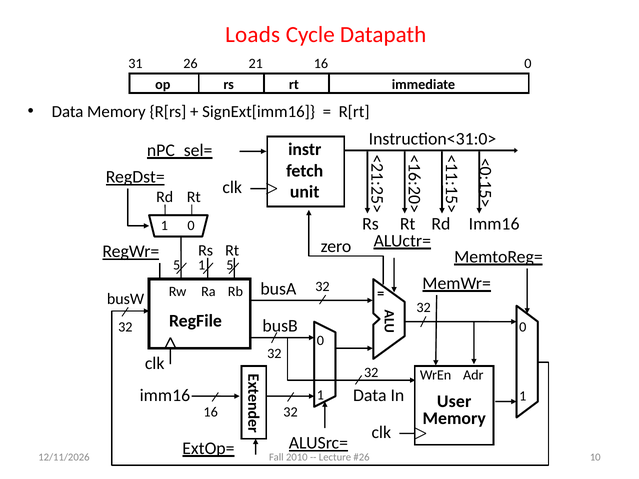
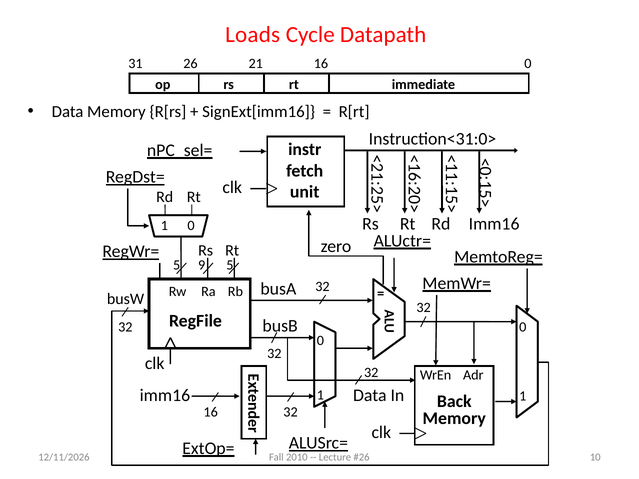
5 1: 1 -> 9
User: User -> Back
